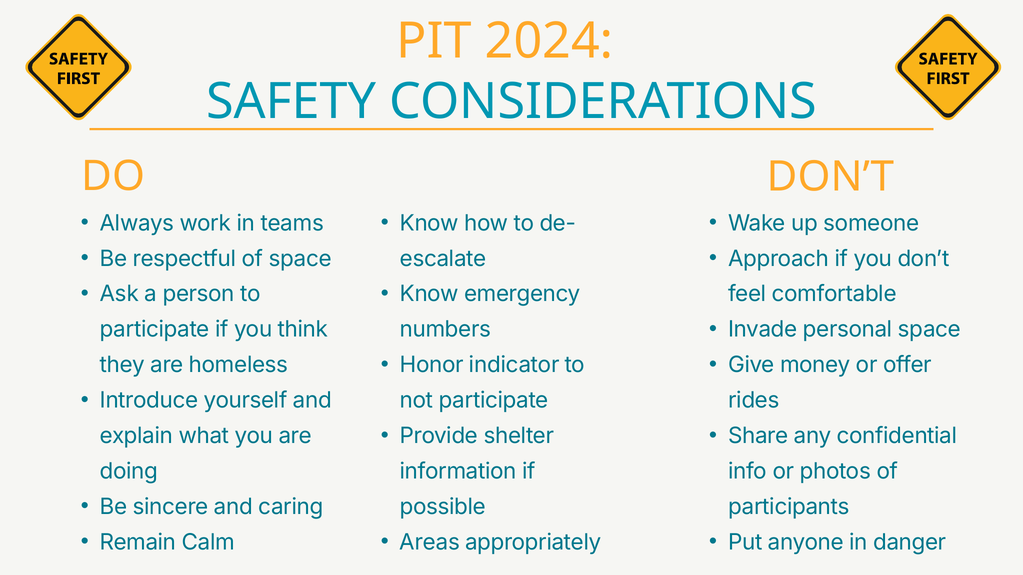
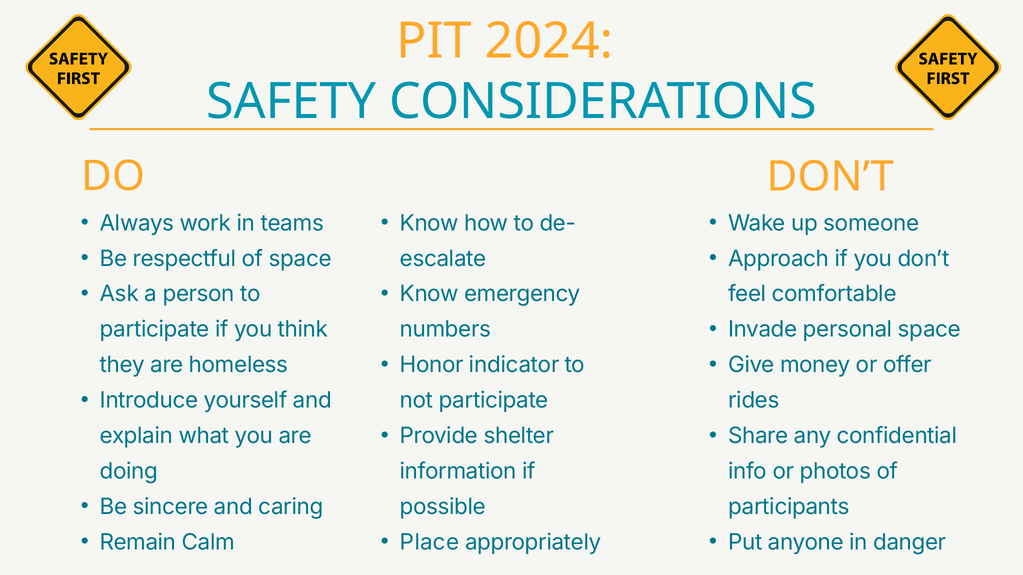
Areas: Areas -> Place
